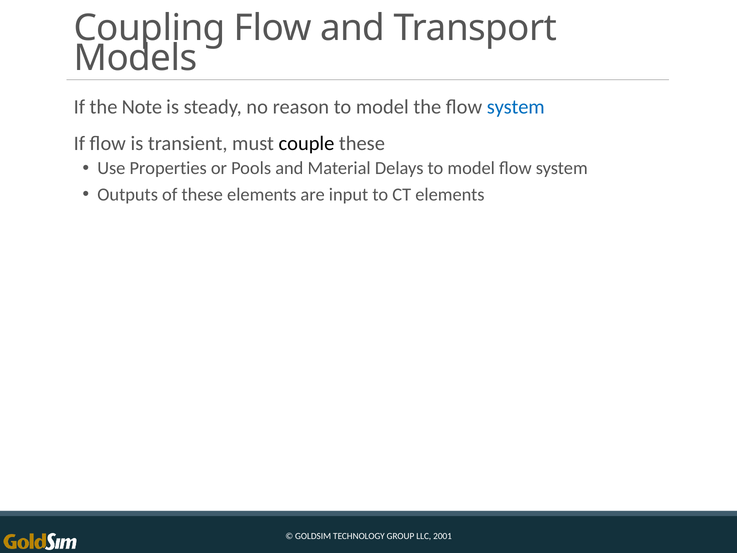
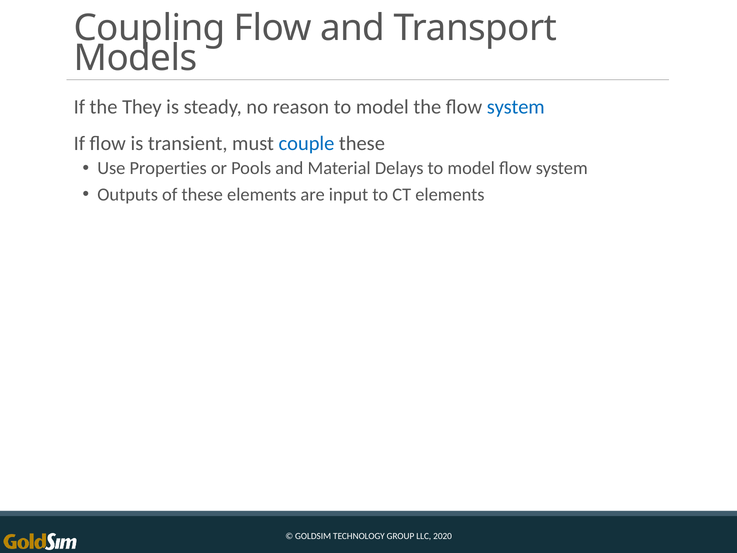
Note: Note -> They
couple colour: black -> blue
2001: 2001 -> 2020
